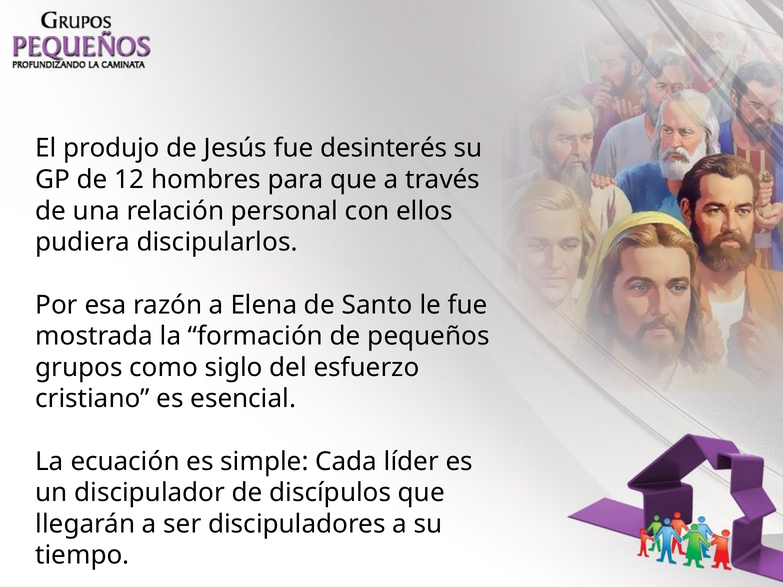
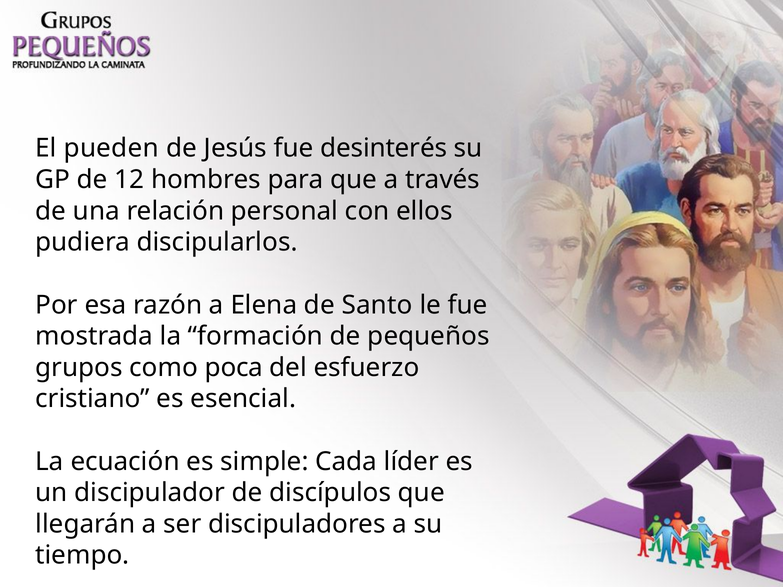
produjo: produjo -> pueden
siglo: siglo -> poca
